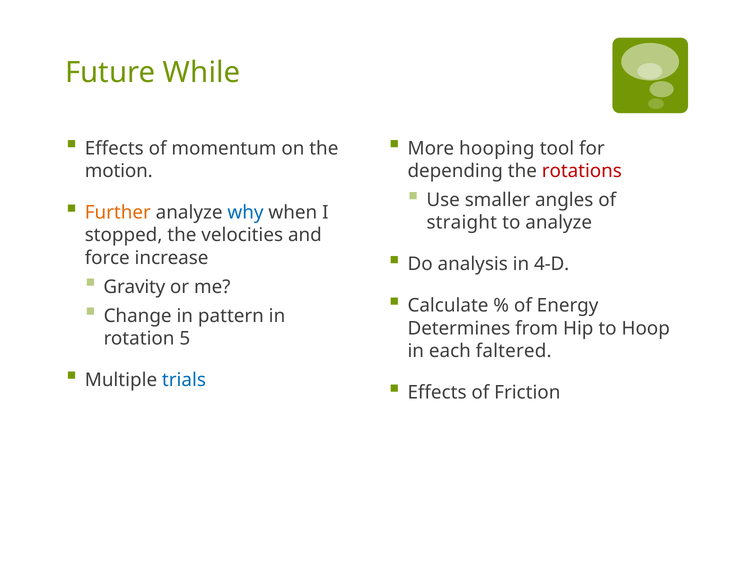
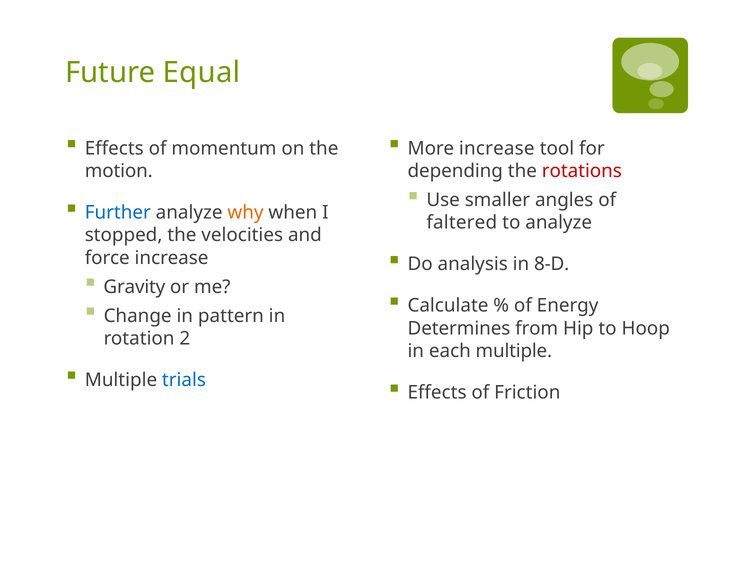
While: While -> Equal
More hooping: hooping -> increase
Further colour: orange -> blue
why colour: blue -> orange
straight: straight -> faltered
4-D: 4-D -> 8-D
5: 5 -> 2
each faltered: faltered -> multiple
